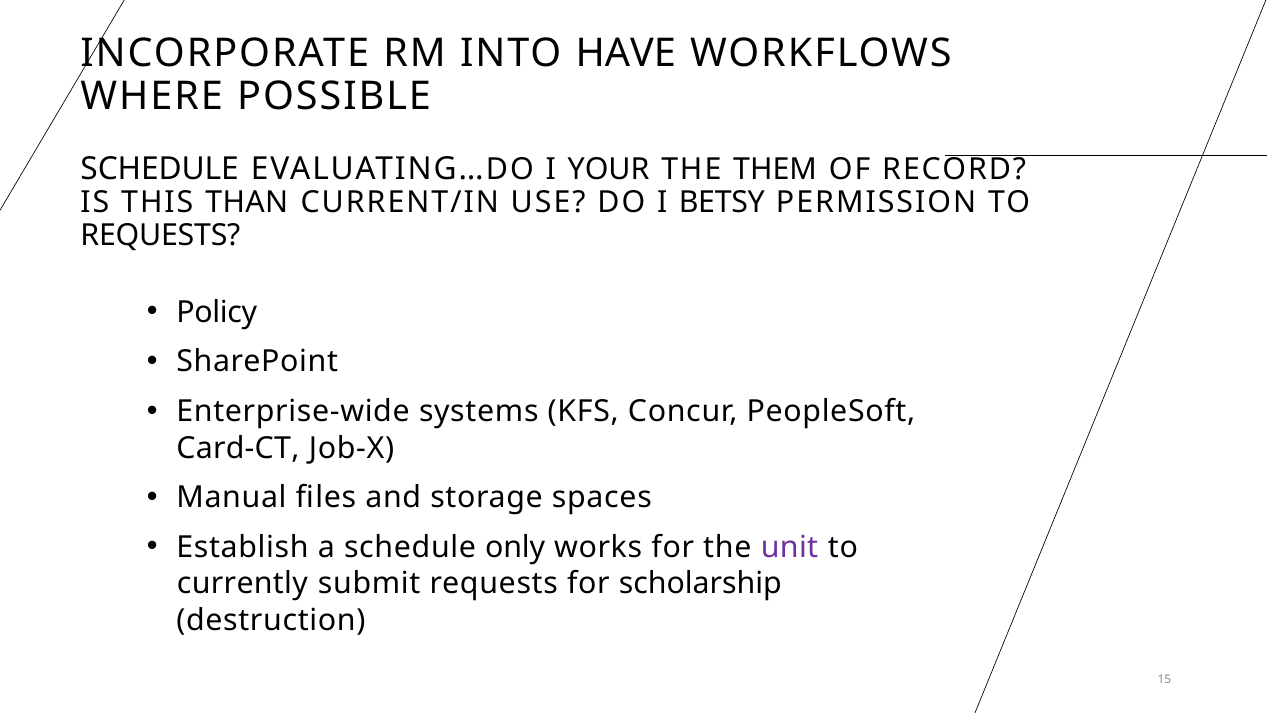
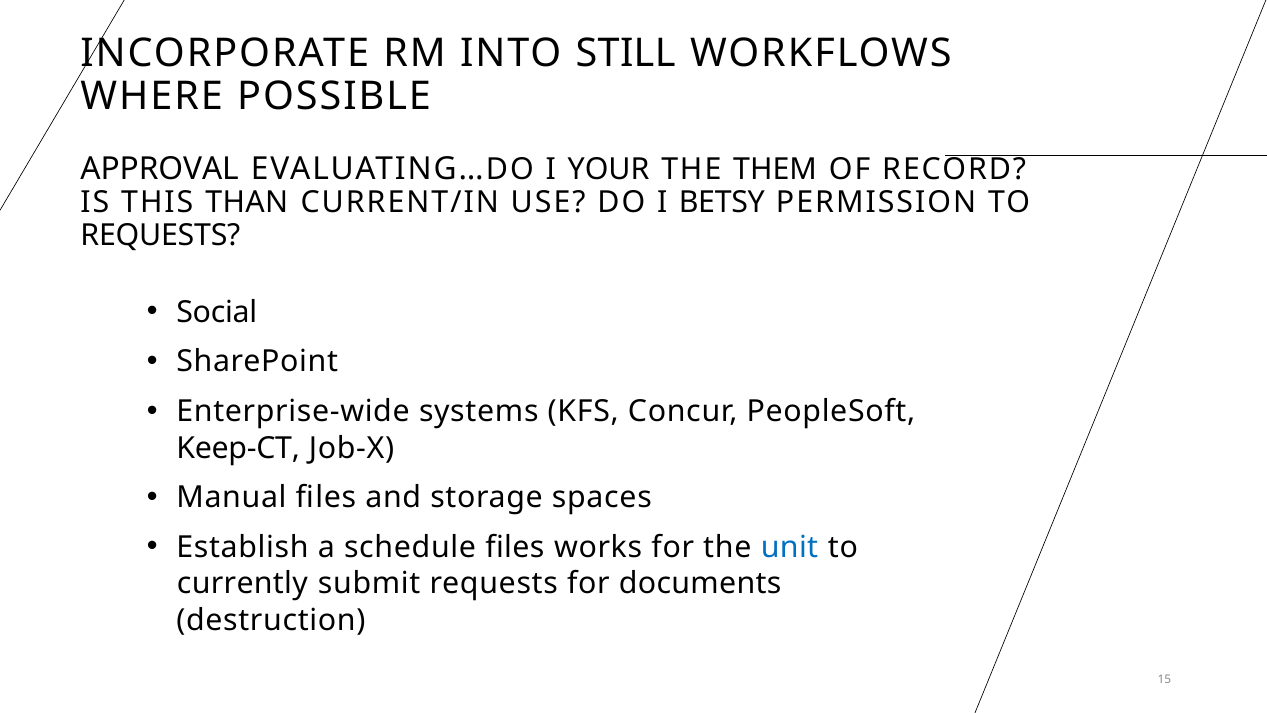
HAVE: HAVE -> STILL
SCHEDULE at (160, 169): SCHEDULE -> APPROVAL
Policy: Policy -> Social
Card-CT: Card-CT -> Keep-CT
schedule only: only -> files
unit colour: purple -> blue
scholarship: scholarship -> documents
